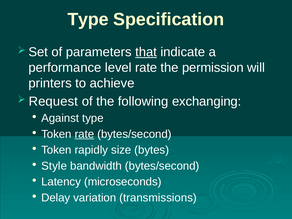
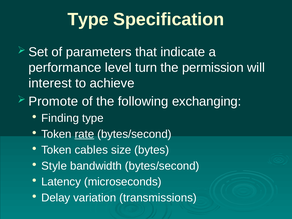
that underline: present -> none
level rate: rate -> turn
printers: printers -> interest
Request: Request -> Promote
Against: Against -> Finding
rapidly: rapidly -> cables
